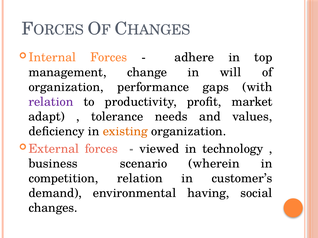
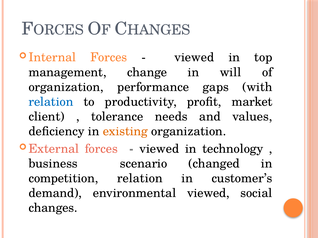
adhere at (194, 58): adhere -> viewed
relation at (51, 102) colour: purple -> blue
adapt: adapt -> client
wherein: wherein -> changed
environmental having: having -> viewed
